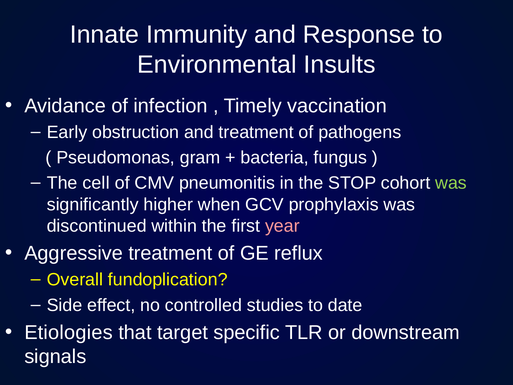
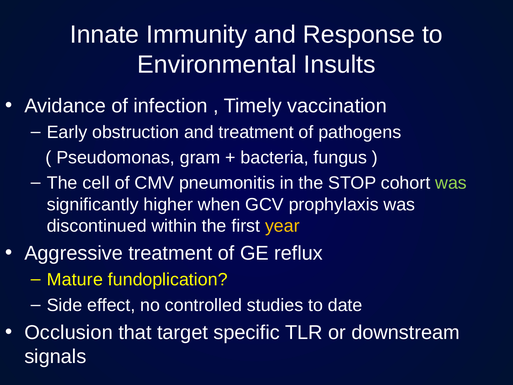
year colour: pink -> yellow
Overall: Overall -> Mature
Etiologies: Etiologies -> Occlusion
